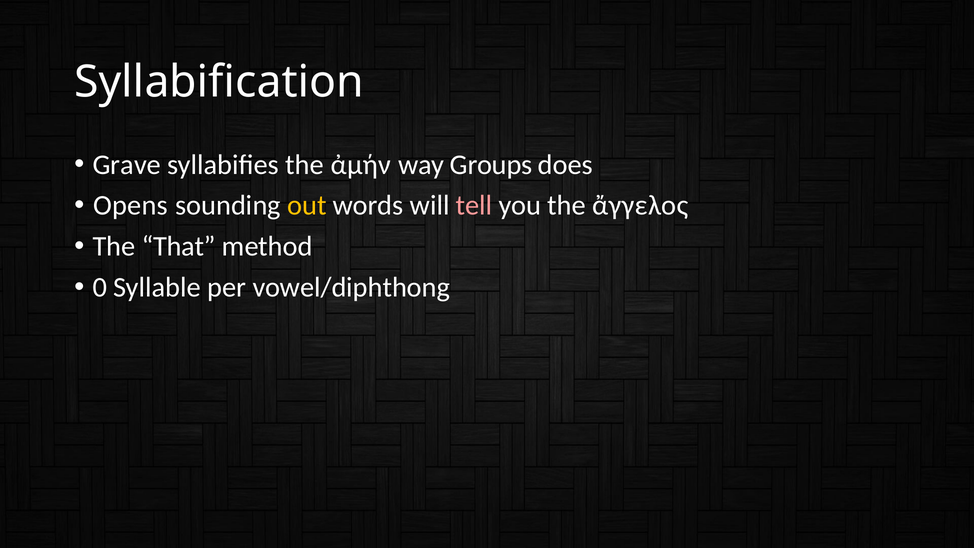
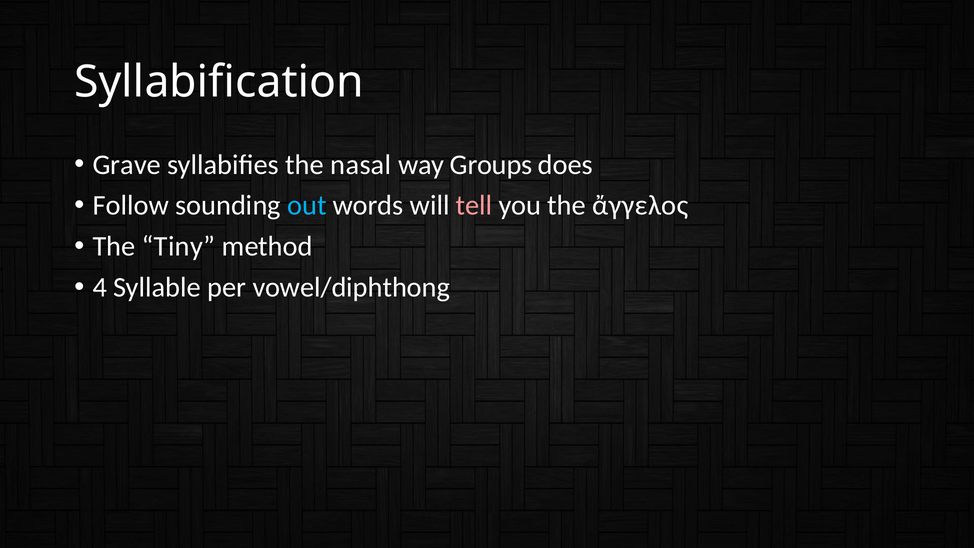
ἀμήν: ἀμήν -> nasal
Opens: Opens -> Follow
out colour: yellow -> light blue
That: That -> Tiny
0: 0 -> 4
